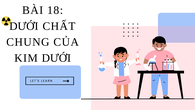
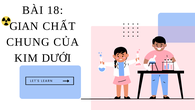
DƯỚI at (24, 26): DƯỚI -> GIAN
